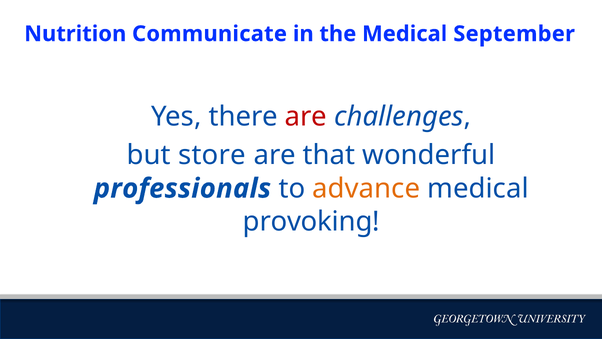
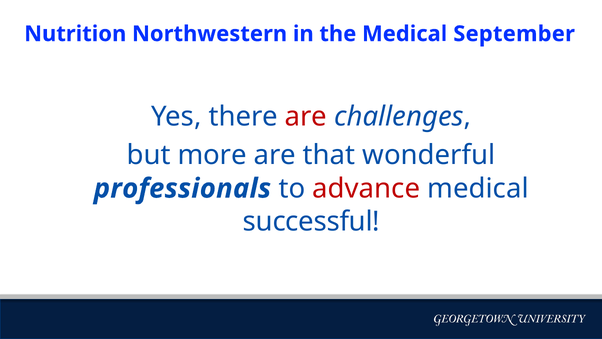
Communicate: Communicate -> Northwestern
store: store -> more
advance colour: orange -> red
provoking: provoking -> successful
